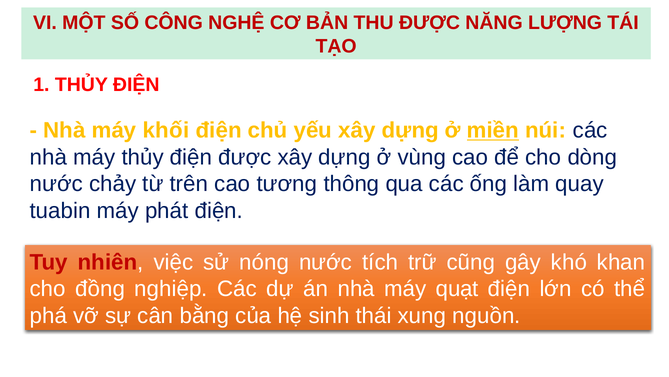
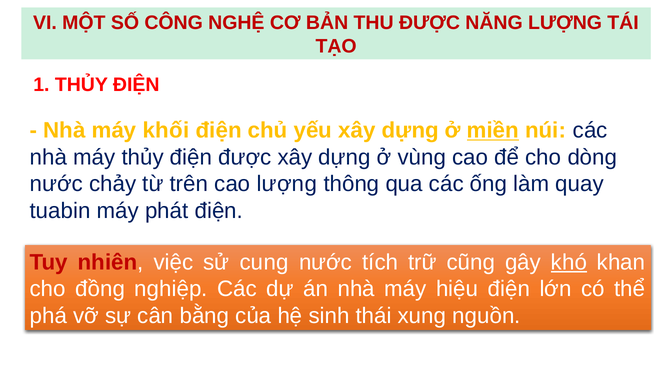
cao tương: tương -> lượng
nóng: nóng -> cung
khó underline: none -> present
quạt: quạt -> hiệu
